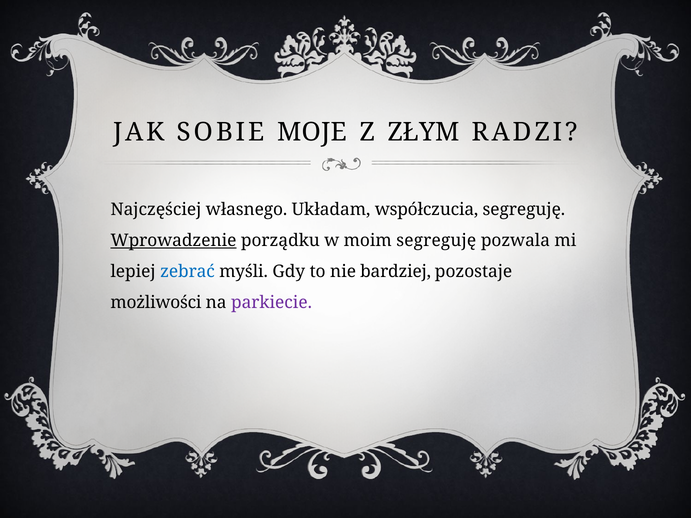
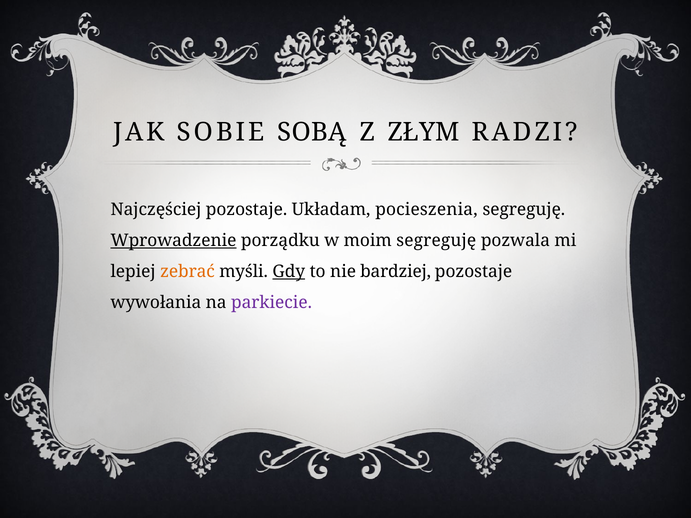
MOJE: MOJE -> SOBĄ
Najczęściej własnego: własnego -> pozostaje
współczucia: współczucia -> pocieszenia
zebrać colour: blue -> orange
Gdy underline: none -> present
możliwości: możliwości -> wywołania
